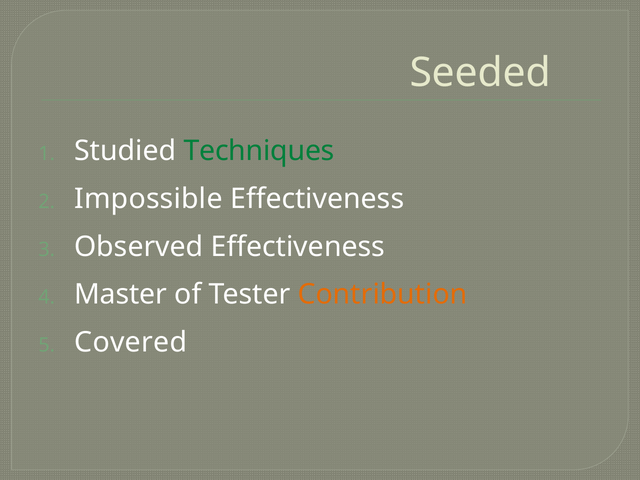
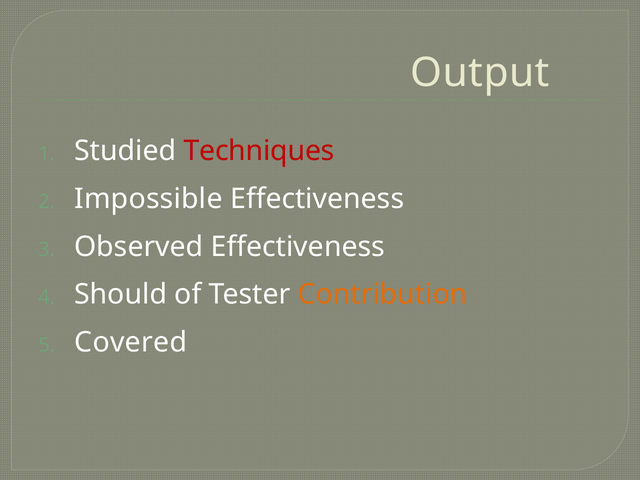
Seeded: Seeded -> Output
Techniques colour: green -> red
Master: Master -> Should
